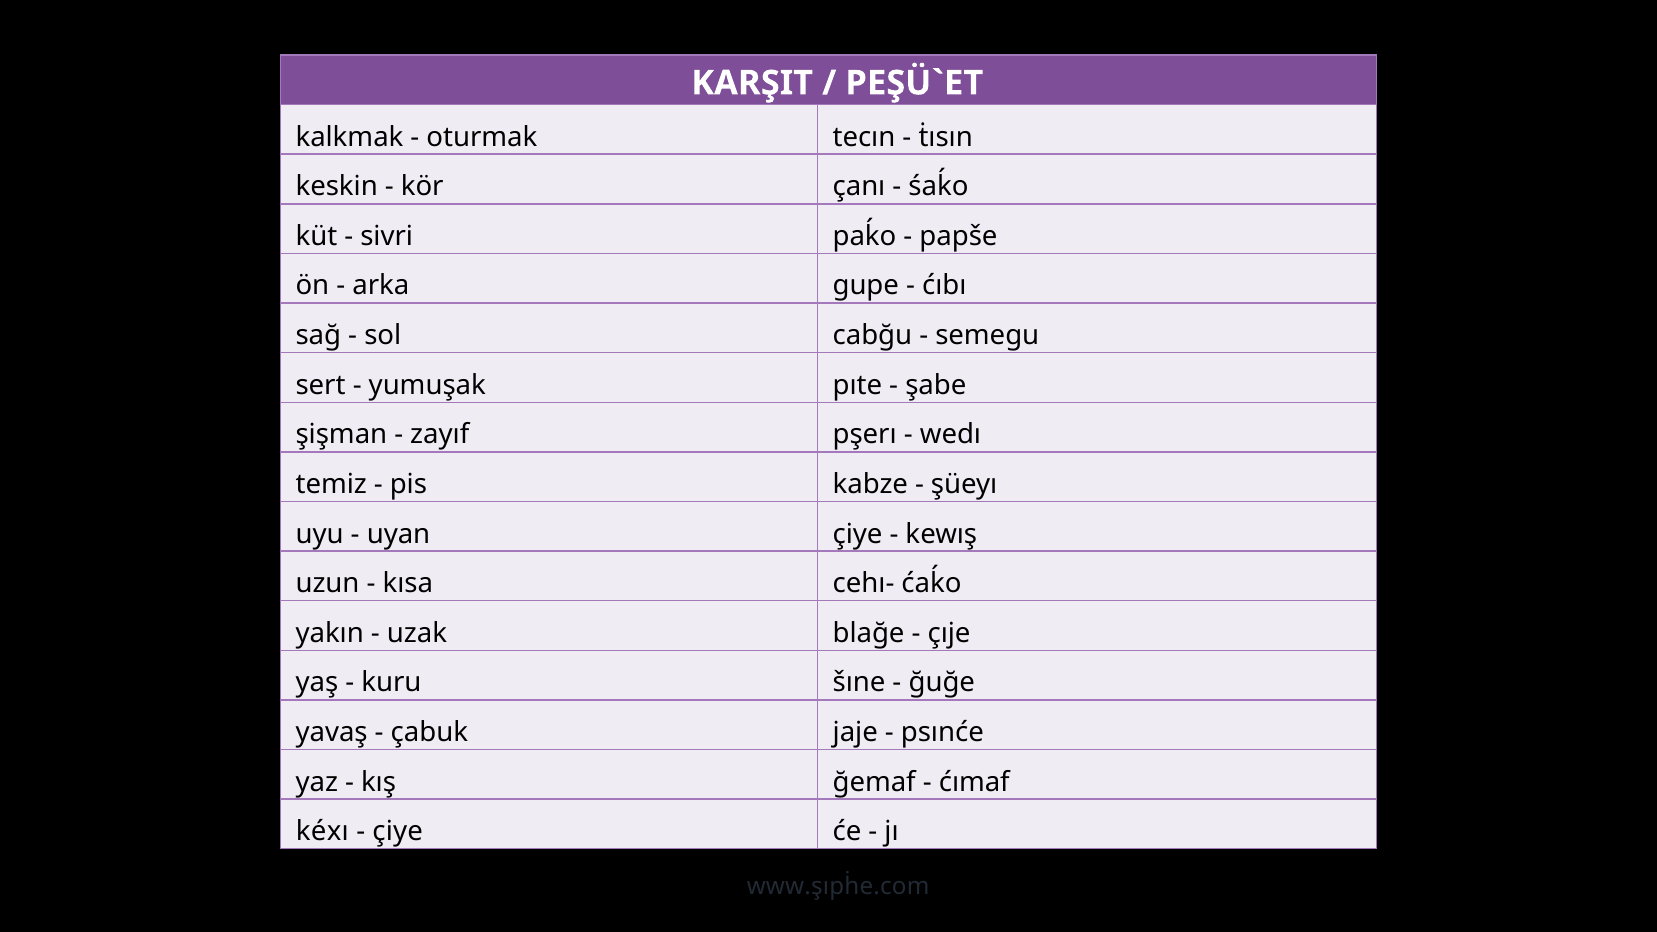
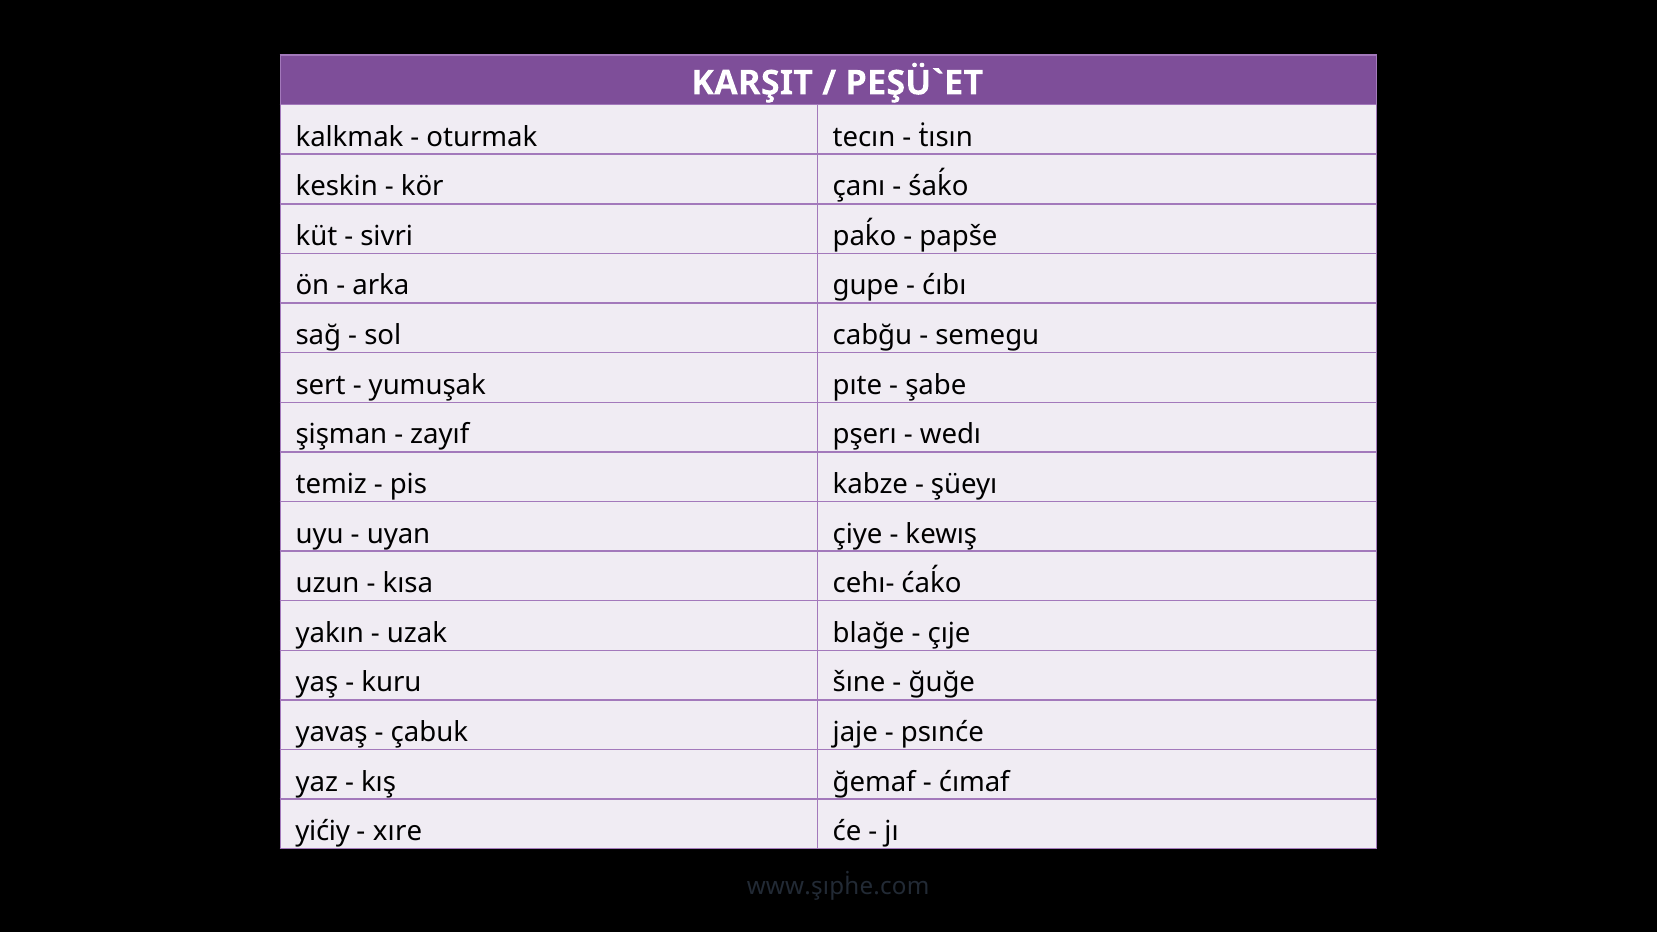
kéxı: kéxı -> yićiy
çiye at (398, 832): çiye -> xıre
